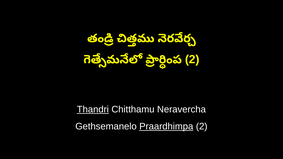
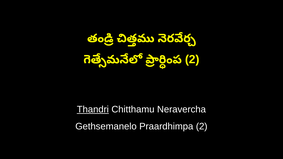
Praardhimpa underline: present -> none
